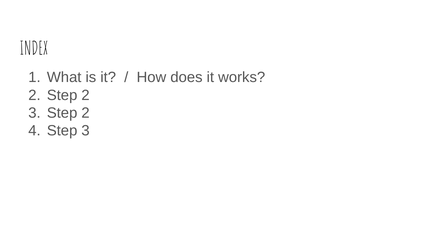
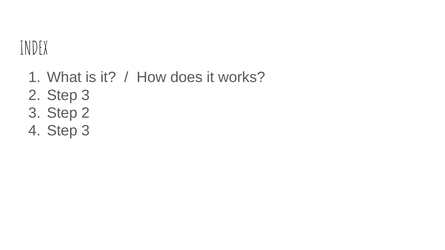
2 Step 2: 2 -> 3
